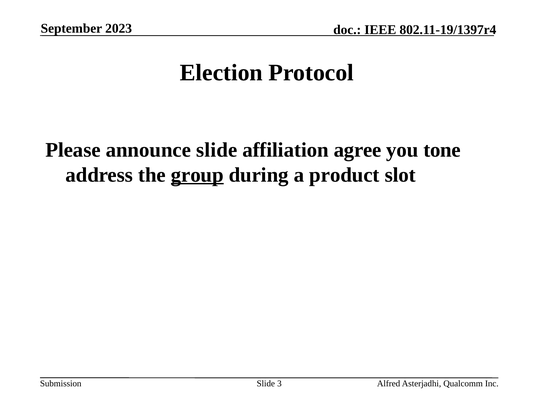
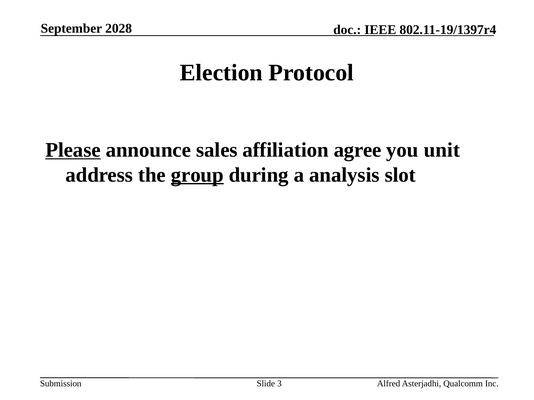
2023: 2023 -> 2028
Please underline: none -> present
announce slide: slide -> sales
tone: tone -> unit
product: product -> analysis
